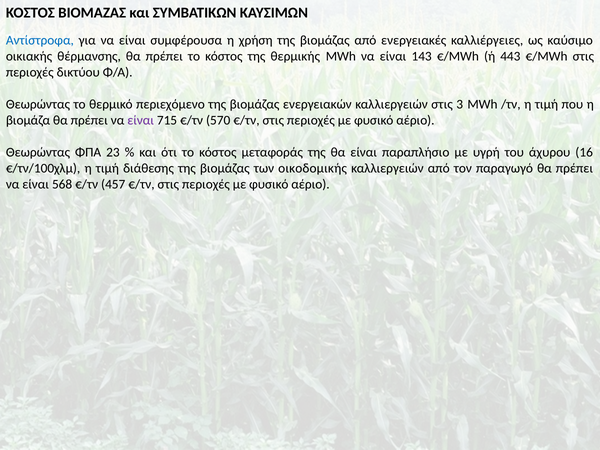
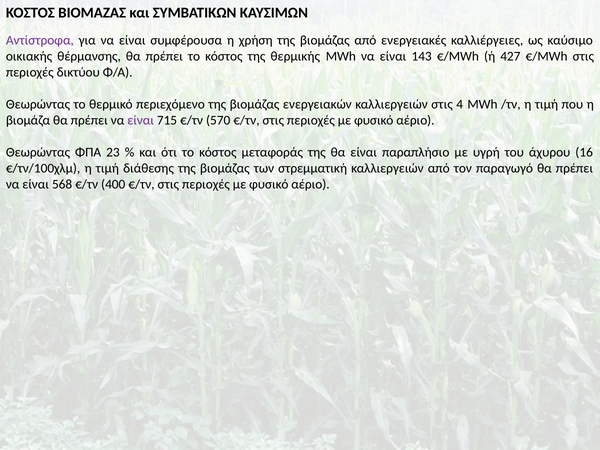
Αντίστροφα colour: blue -> purple
443: 443 -> 427
3: 3 -> 4
οικοδομικής: οικοδομικής -> στρεμματική
457: 457 -> 400
